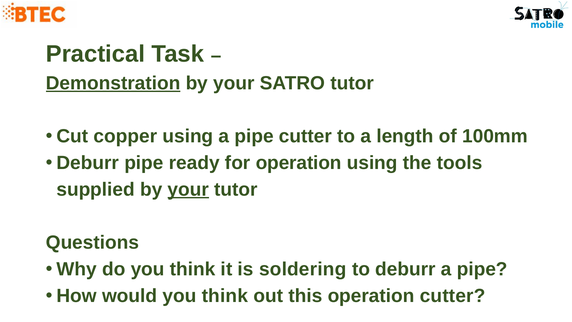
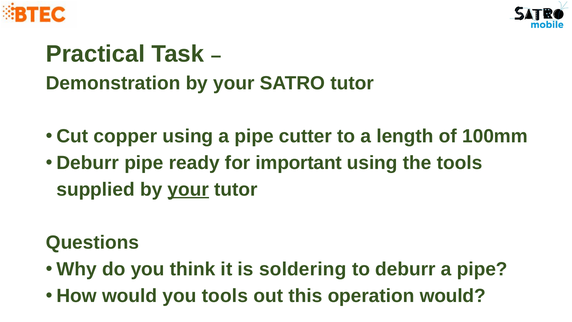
Demonstration underline: present -> none
for operation: operation -> important
would you think: think -> tools
operation cutter: cutter -> would
